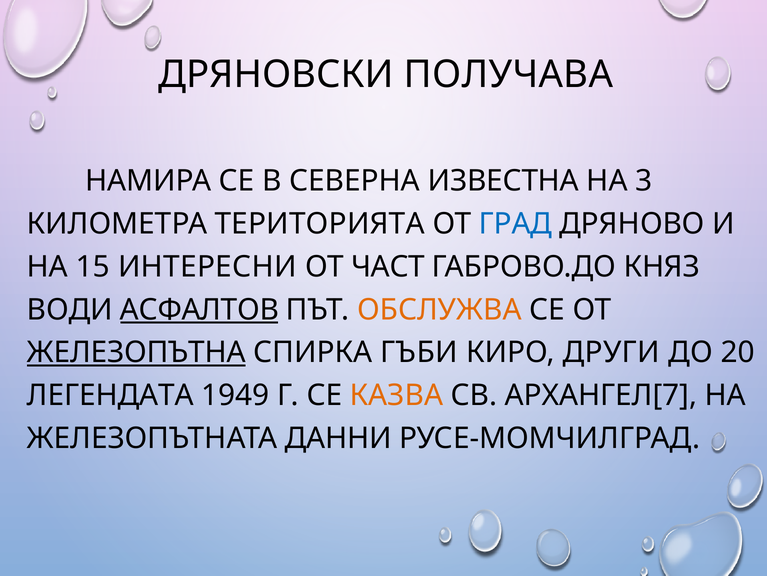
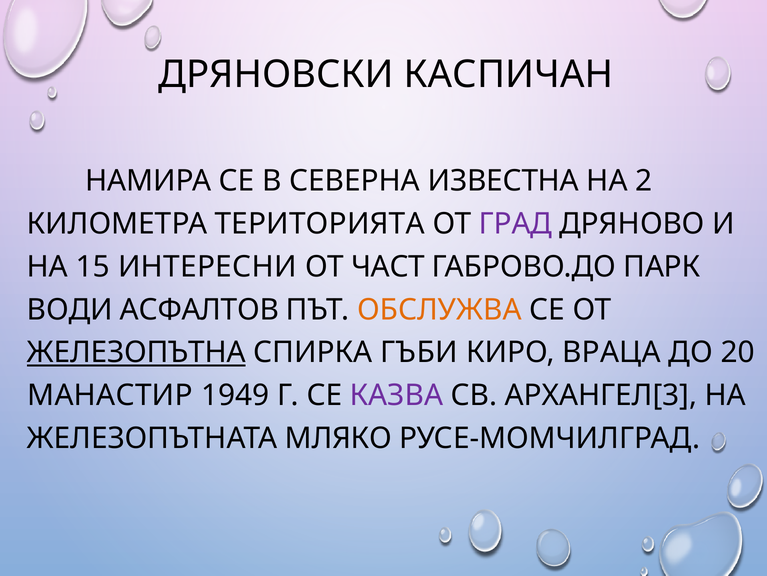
ПОЛУЧАВА: ПОЛУЧАВА -> КАСПИЧАН
3: 3 -> 2
ГРАД colour: blue -> purple
КНЯЗ: КНЯЗ -> ПАРК
АСФАЛТОВ underline: present -> none
ДРУГИ: ДРУГИ -> ВРАЦА
ЛЕГЕНДАТА: ЛЕГЕНДАТА -> МАНАСТИР
КАЗВА colour: orange -> purple
АРХАНГЕЛ[7: АРХАНГЕЛ[7 -> АРХАНГЕЛ[3
ДАННИ: ДАННИ -> МЛЯКО
